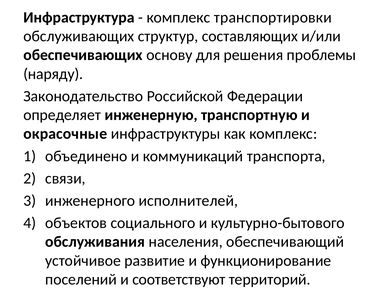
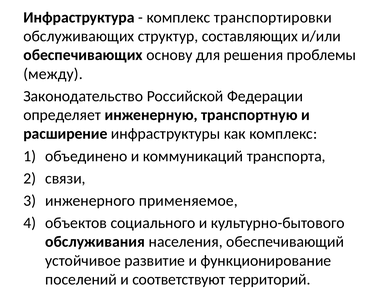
наряду: наряду -> между
окрасочные: окрасочные -> расширение
исполнителей: исполнителей -> применяемое
